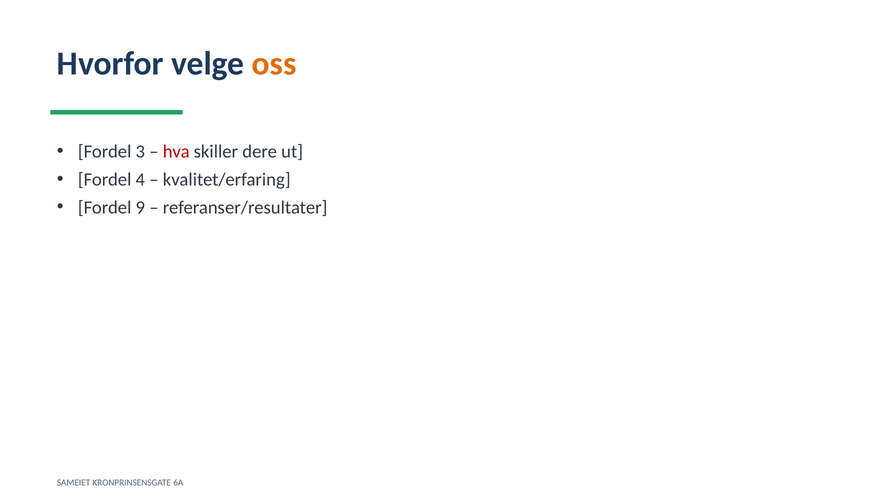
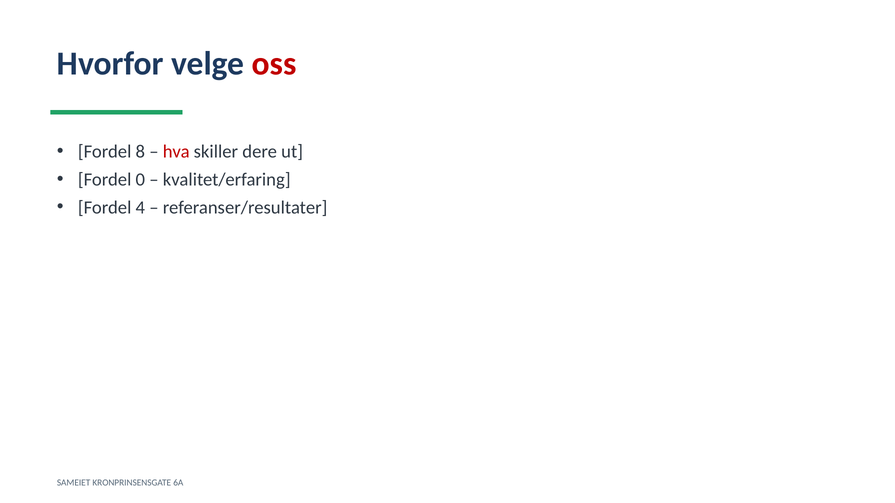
oss colour: orange -> red
3: 3 -> 8
4: 4 -> 0
9: 9 -> 4
